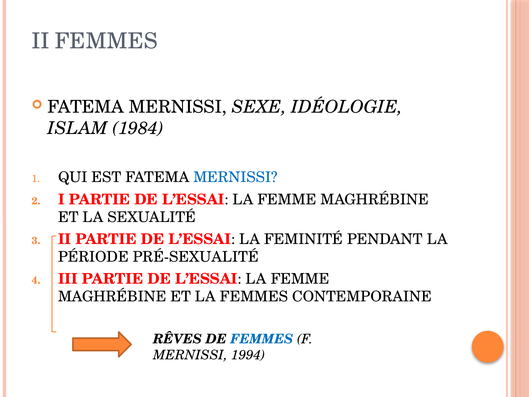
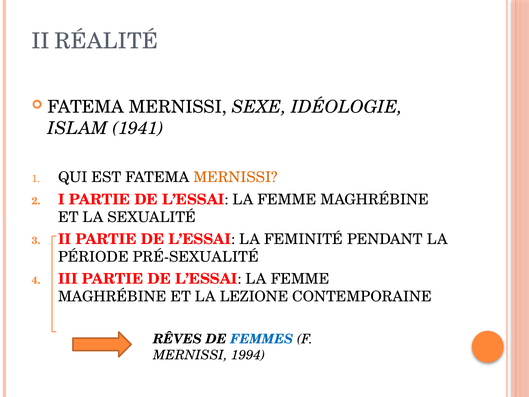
II FEMMES: FEMMES -> RÉALITÉ
1984: 1984 -> 1941
MERNISSI at (236, 177) colour: blue -> orange
LA FEMMES: FEMMES -> LEZIONE
